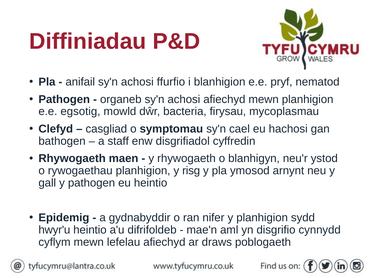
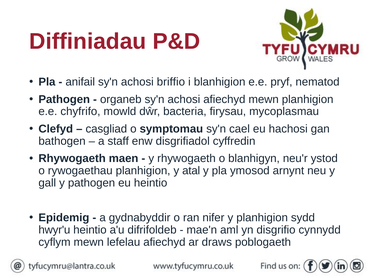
ffurfio: ffurfio -> briffio
egsotig: egsotig -> chyfrifo
risg: risg -> atal
